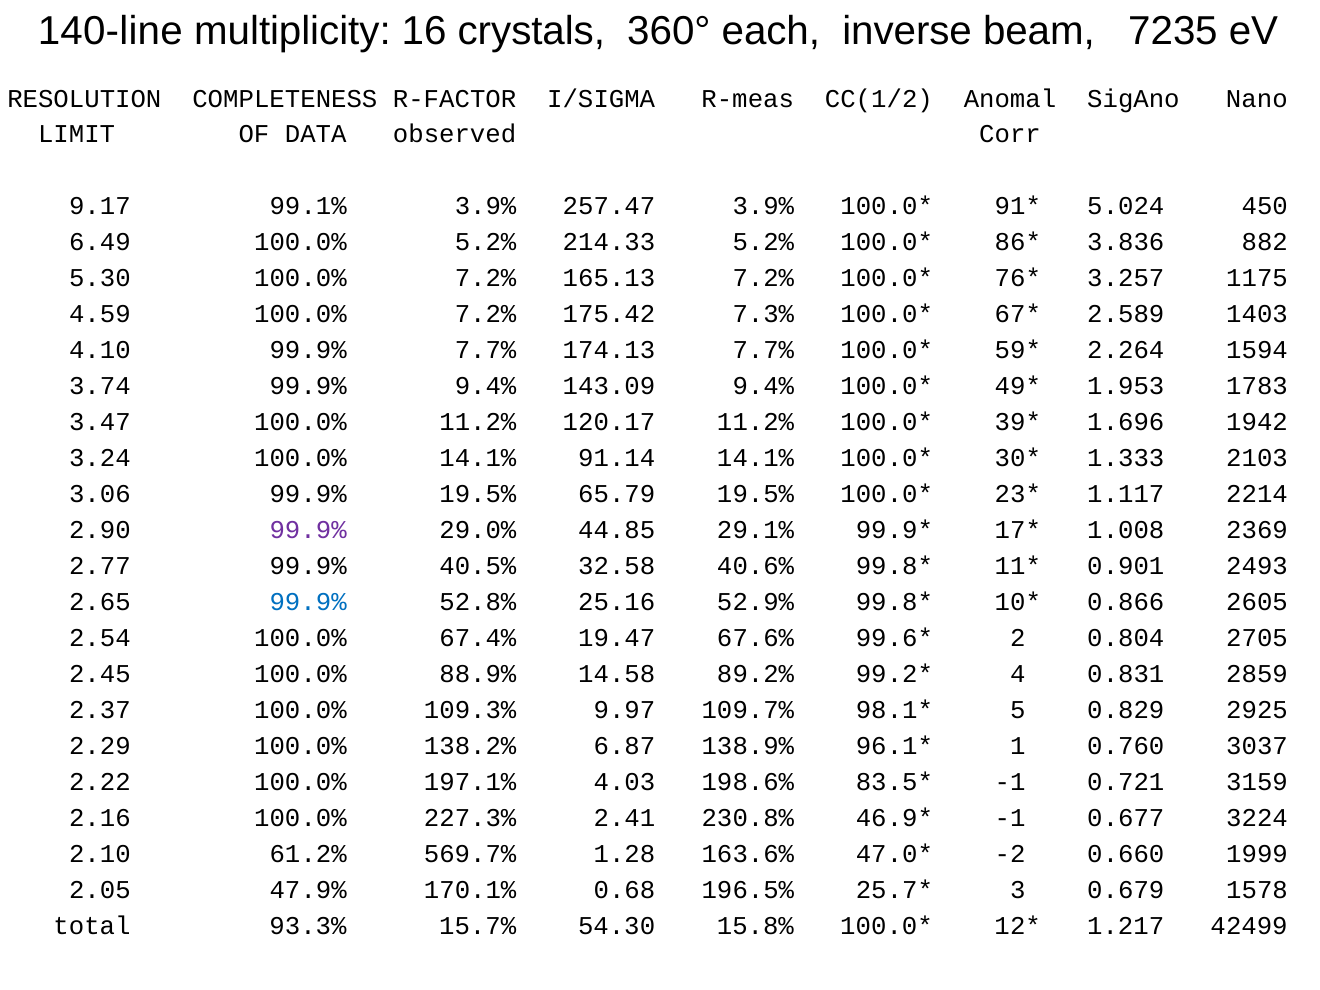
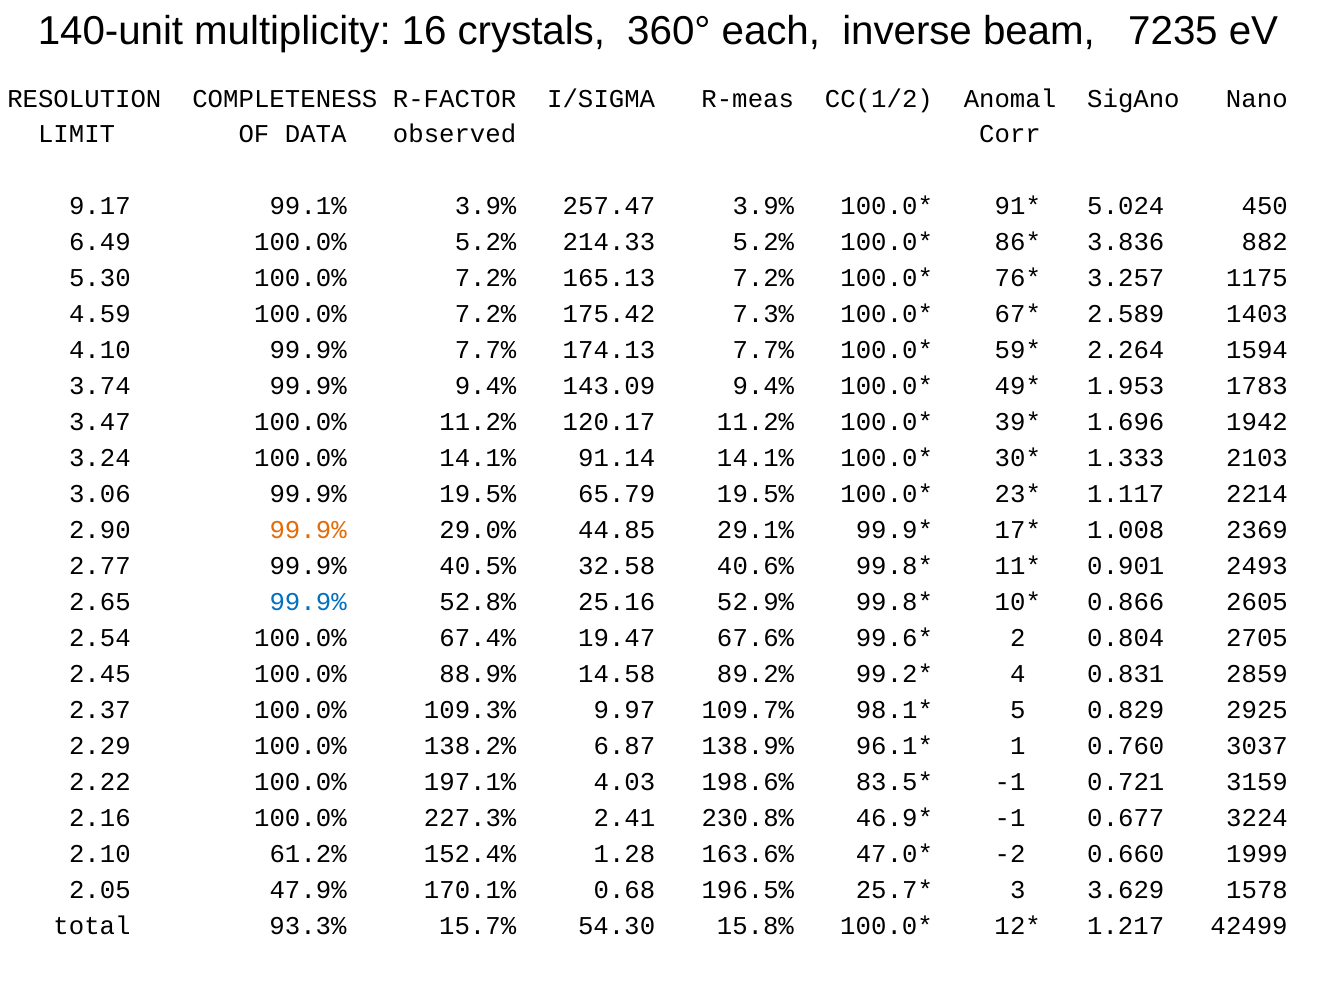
140-line: 140-line -> 140-unit
99.9% at (308, 530) colour: purple -> orange
569.7%: 569.7% -> 152.4%
0.679: 0.679 -> 3.629
